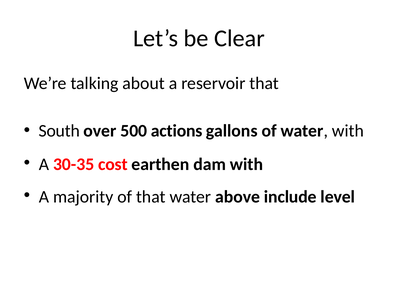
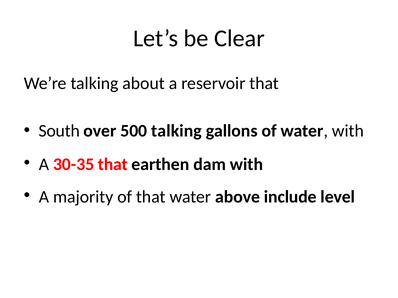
500 actions: actions -> talking
30-35 cost: cost -> that
